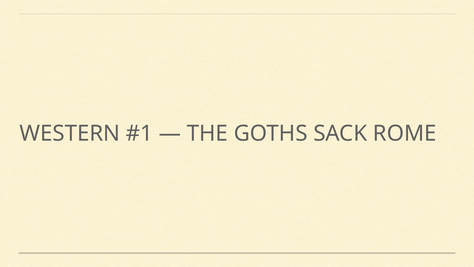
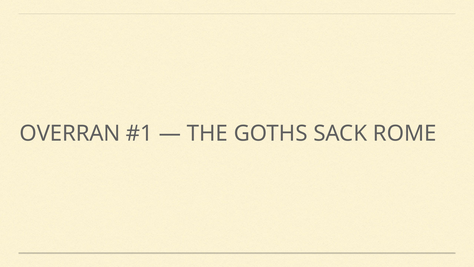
WESTERN: WESTERN -> OVERRAN
